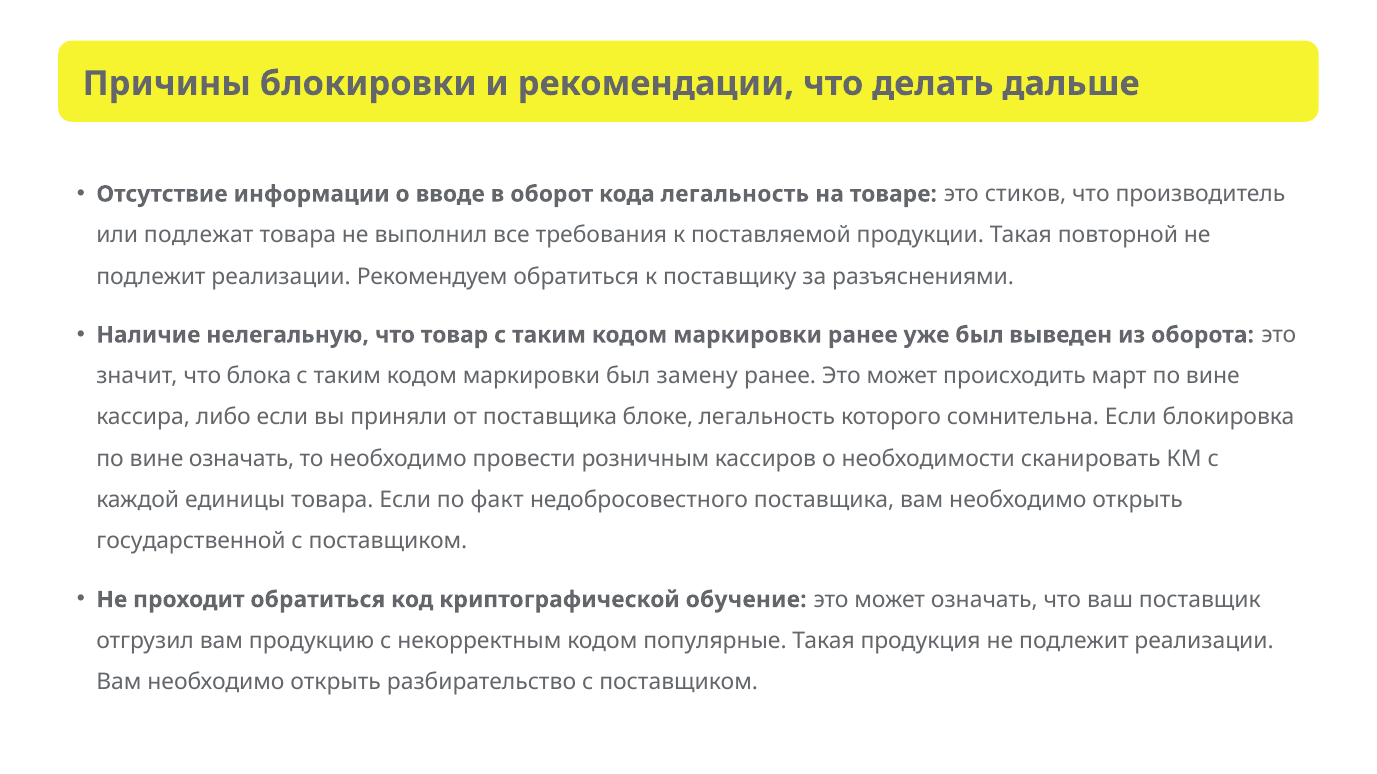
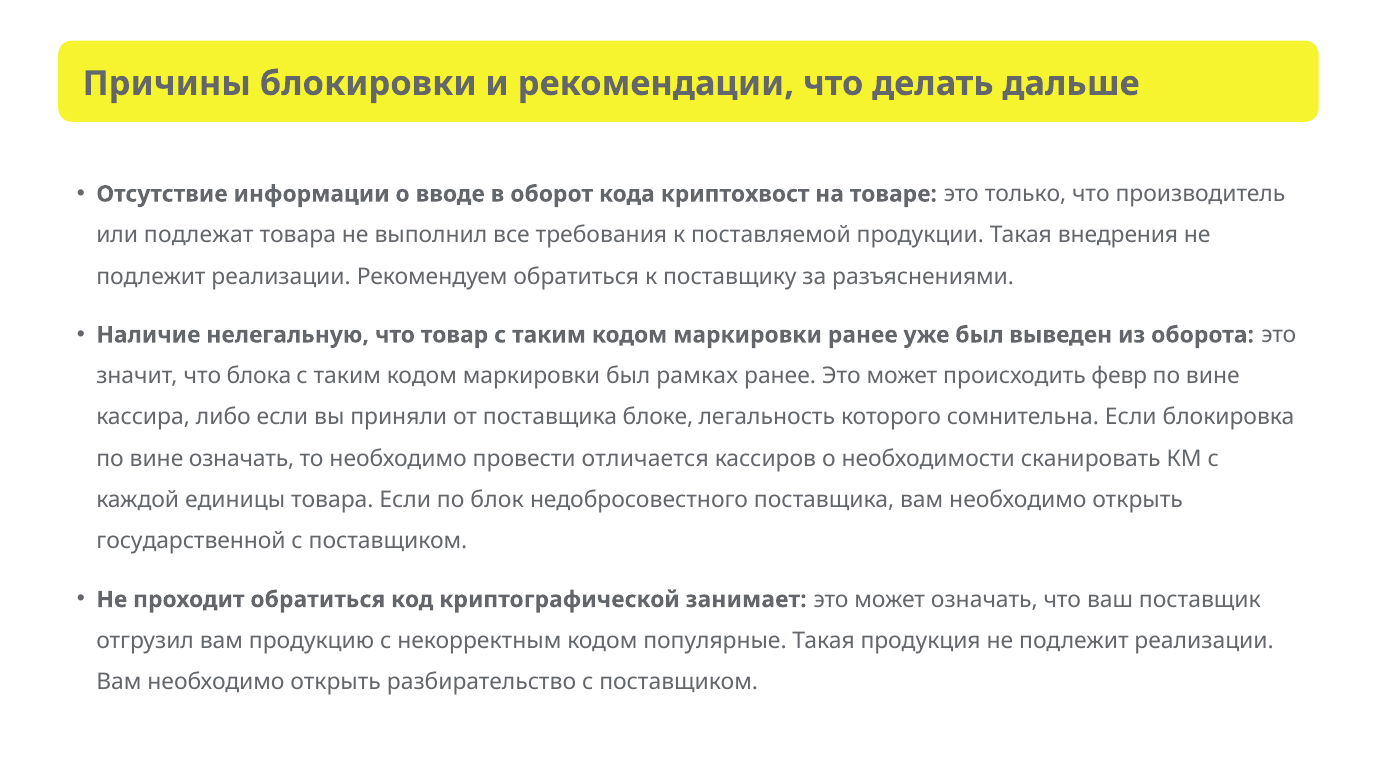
кода легальность: легальность -> криптохвост
стиков: стиков -> только
повторной: повторной -> внедрения
замену: замену -> рамках
март: март -> февр
розничным: розничным -> отличается
факт: факт -> блок
обучение: обучение -> занимает
